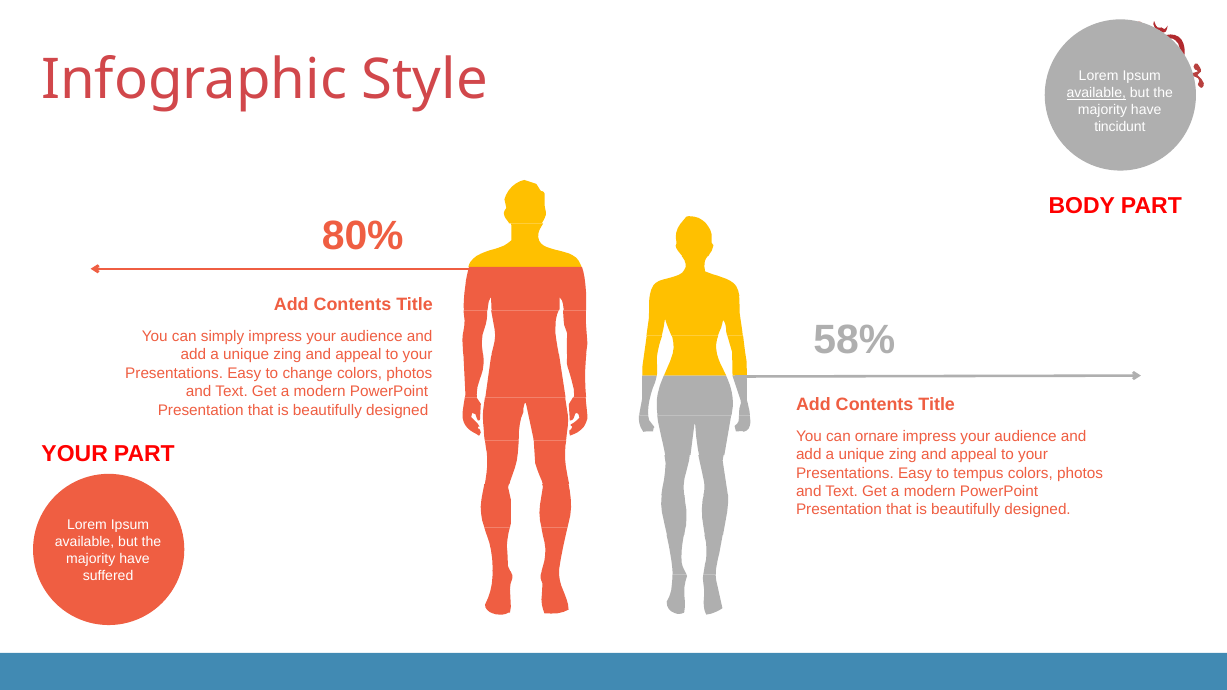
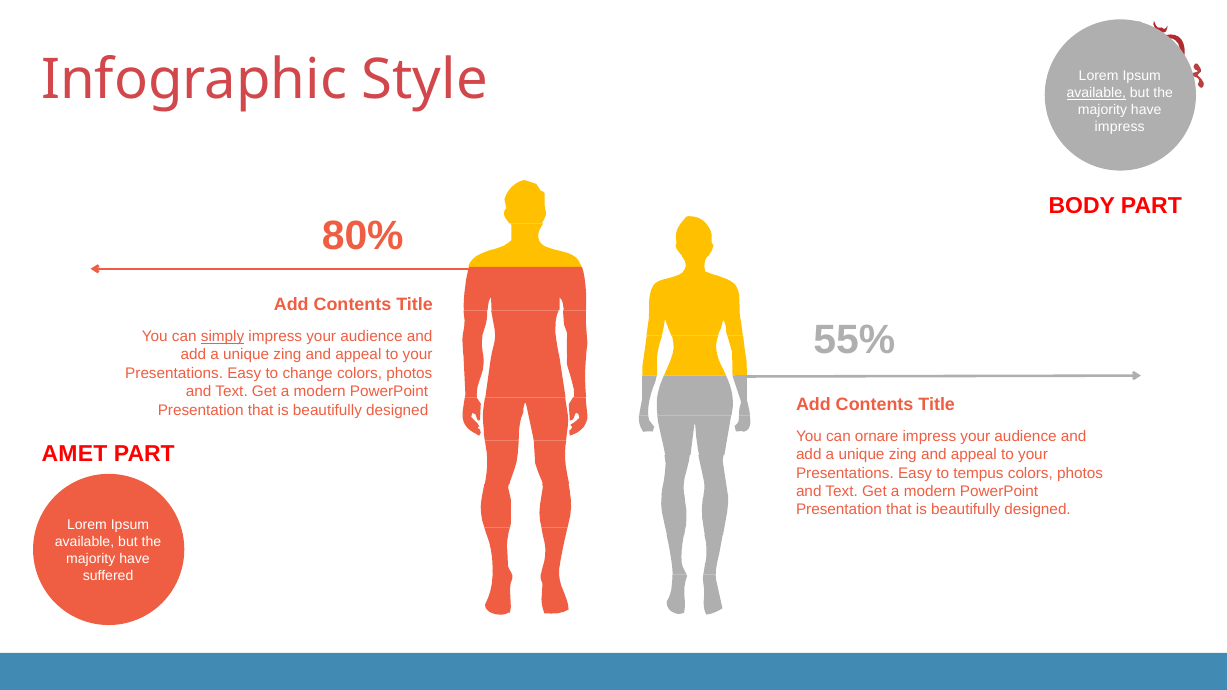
tincidunt at (1120, 127): tincidunt -> impress
58%: 58% -> 55%
simply underline: none -> present
YOUR at (75, 454): YOUR -> AMET
